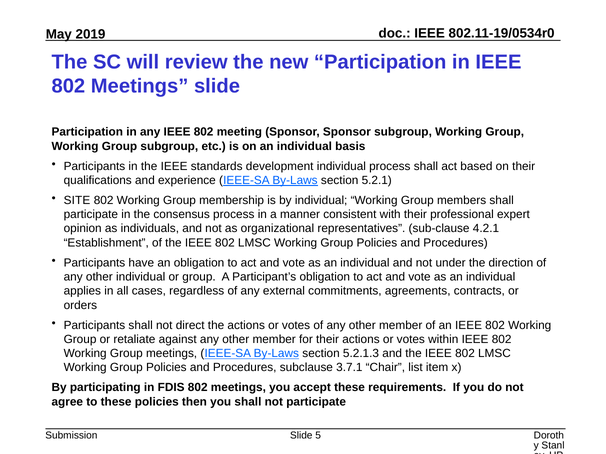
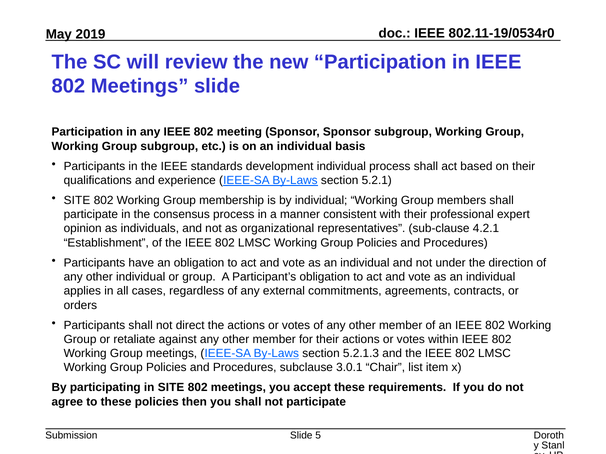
3.7.1: 3.7.1 -> 3.0.1
in FDIS: FDIS -> SITE
